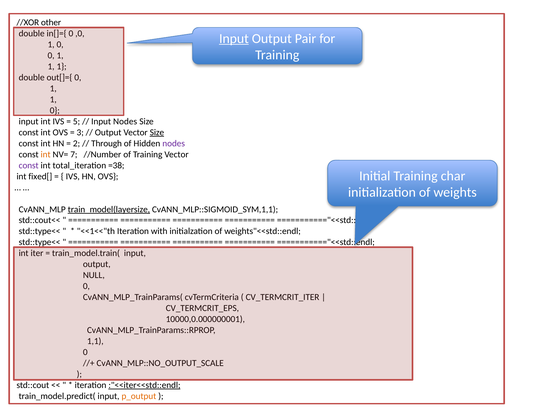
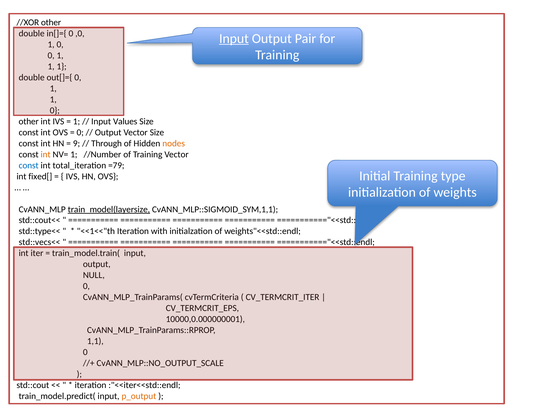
input at (29, 122): input -> other
5 at (76, 122): 5 -> 1
Input Nodes: Nodes -> Values
3 at (80, 133): 3 -> 0
Size at (157, 133) underline: present -> none
2: 2 -> 9
nodes at (174, 144) colour: purple -> orange
NV= 7: 7 -> 1
const at (29, 166) colour: purple -> blue
=38: =38 -> =79
char: char -> type
std::type<< at (40, 243): std::type<< -> std::vecs<<
:"<<iter<<std::endl underline: present -> none
